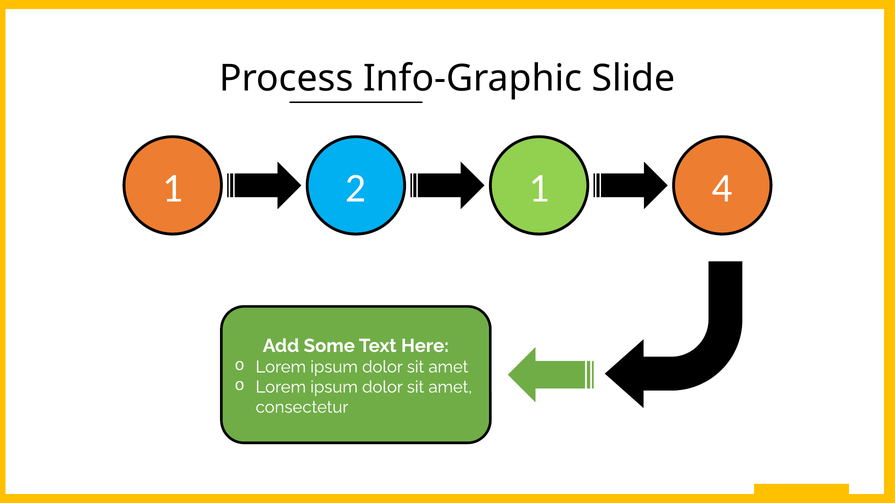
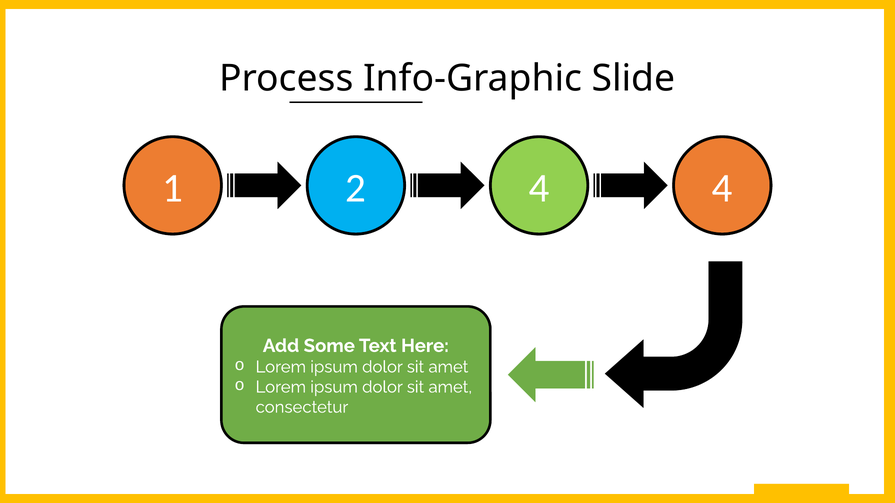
2 1: 1 -> 4
